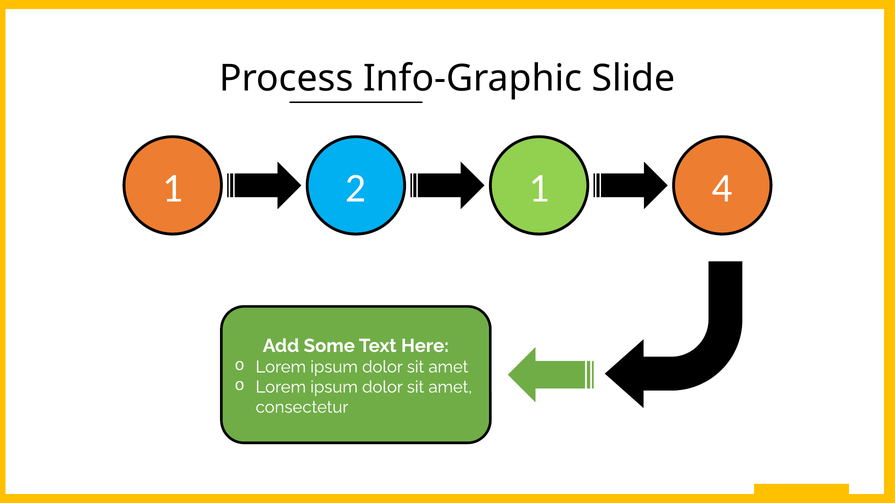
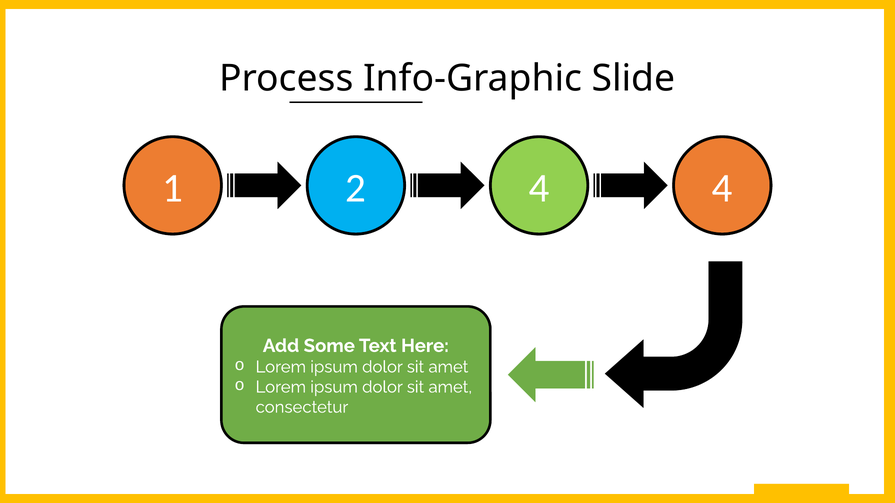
2 1: 1 -> 4
